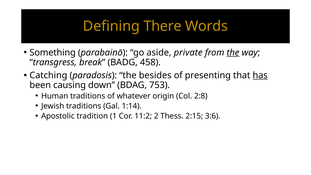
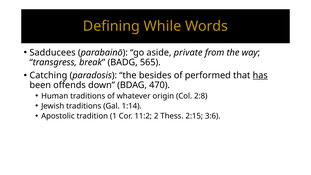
There: There -> While
Something: Something -> Sadducees
the at (233, 53) underline: present -> none
458: 458 -> 565
presenting: presenting -> performed
causing: causing -> offends
753: 753 -> 470
